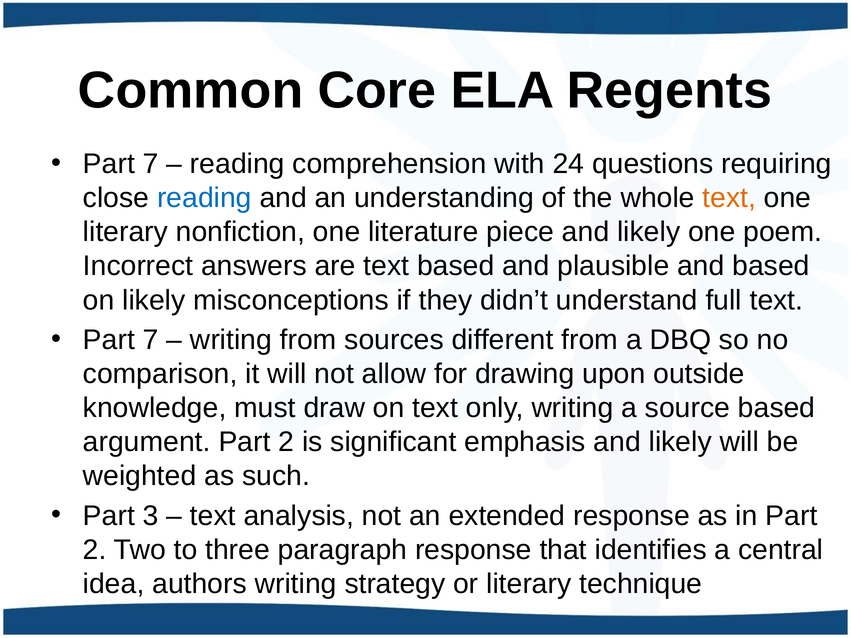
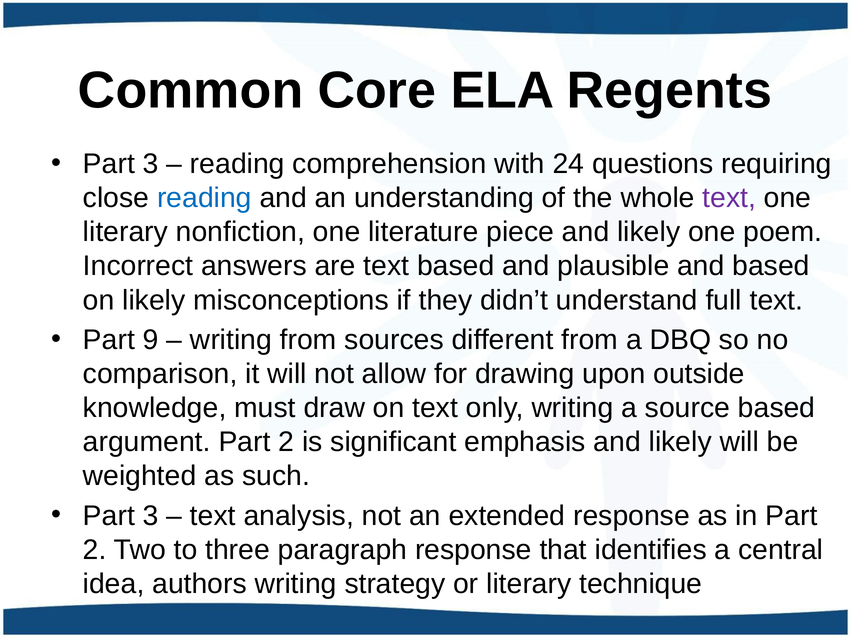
7 at (151, 164): 7 -> 3
text at (729, 198) colour: orange -> purple
7 at (151, 340): 7 -> 9
